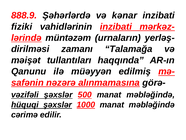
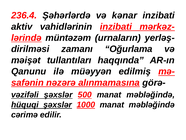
888.9: 888.9 -> 236.4
fiziki: fiziki -> aktiv
Talamağa: Talamağa -> Oğurlama
